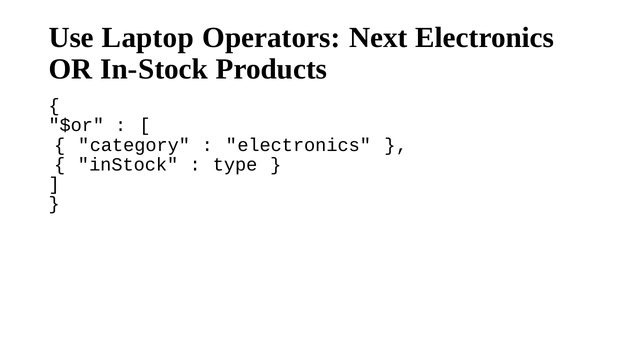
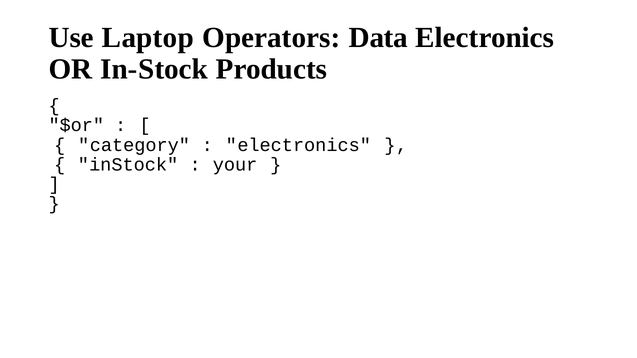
Next: Next -> Data
type: type -> your
